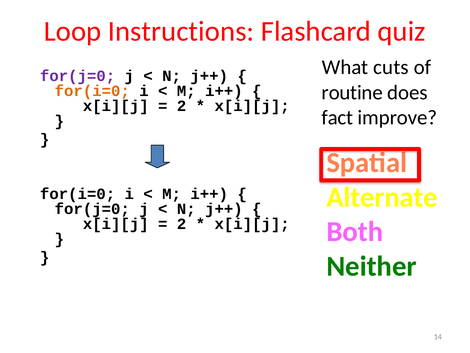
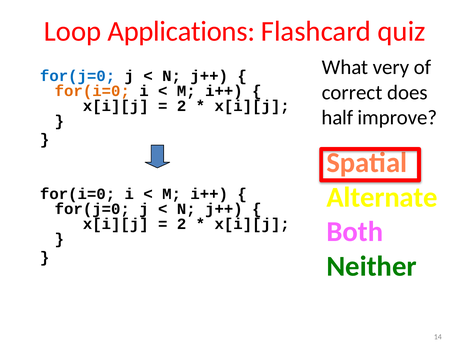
Instructions: Instructions -> Applications
cuts: cuts -> very
for(j=0 at (78, 76) colour: purple -> blue
routine: routine -> correct
fact: fact -> half
